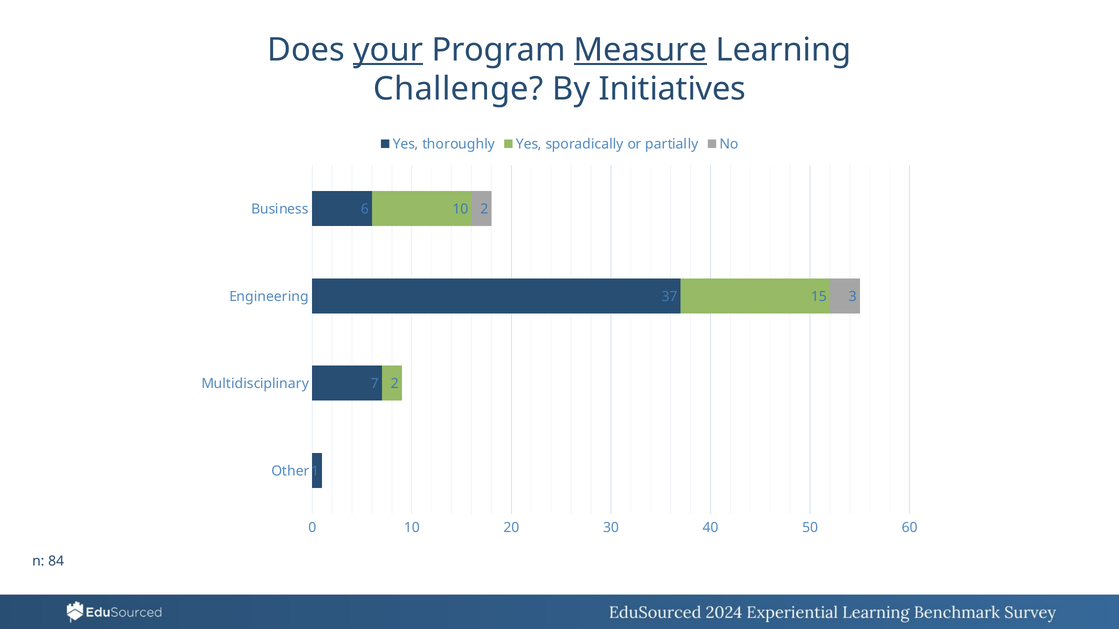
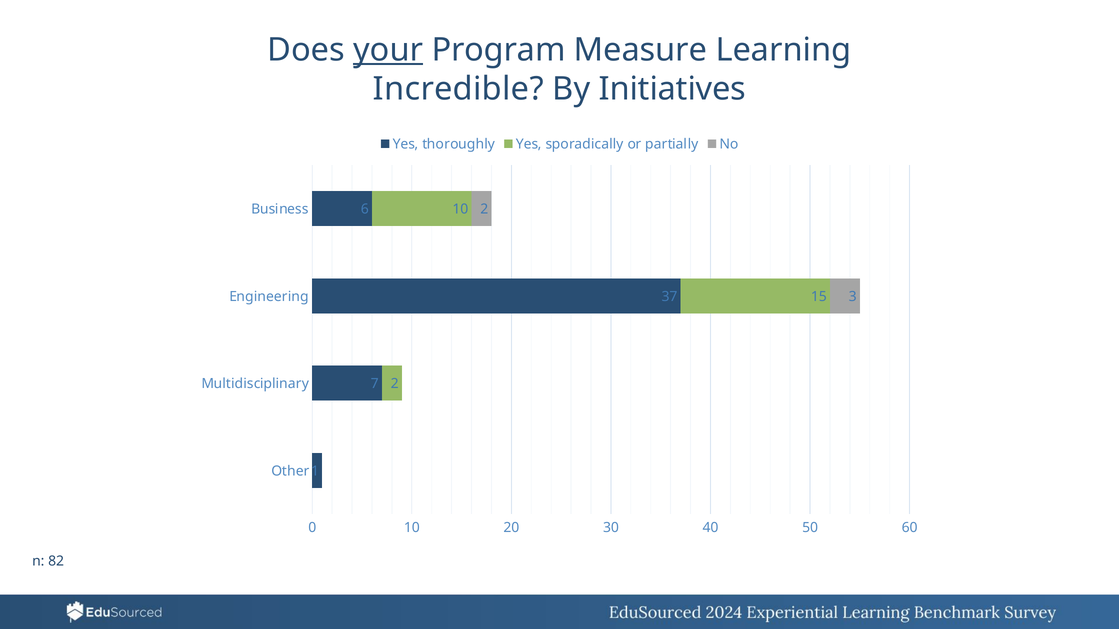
Measure underline: present -> none
Challenge: Challenge -> Incredible
84: 84 -> 82
